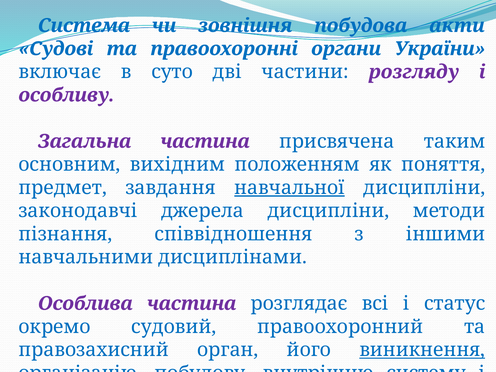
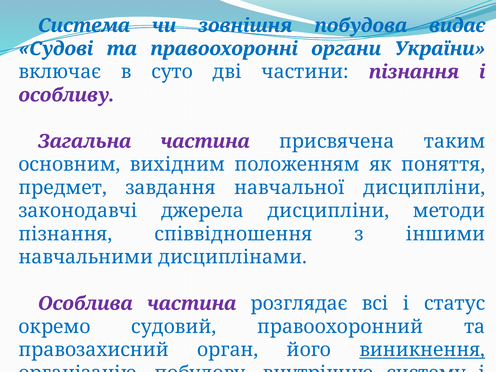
акти: акти -> видає
частини розгляду: розгляду -> пізнання
навчальної underline: present -> none
